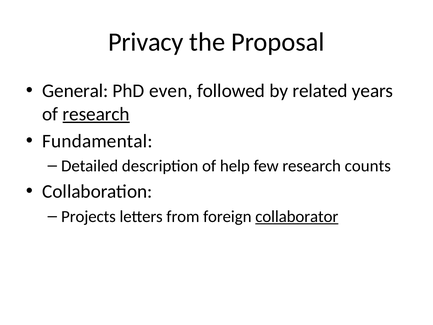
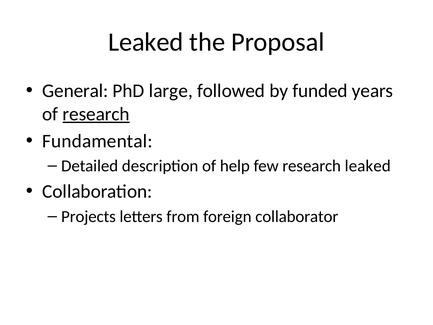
Privacy at (146, 42): Privacy -> Leaked
even: even -> large
related: related -> funded
research counts: counts -> leaked
collaborator underline: present -> none
